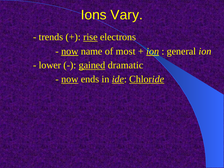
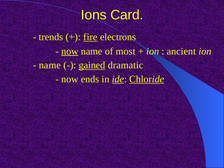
Vary: Vary -> Card
rise: rise -> fire
ion at (153, 51) underline: present -> none
general: general -> ancient
lower at (50, 65): lower -> name
now at (70, 79) underline: present -> none
